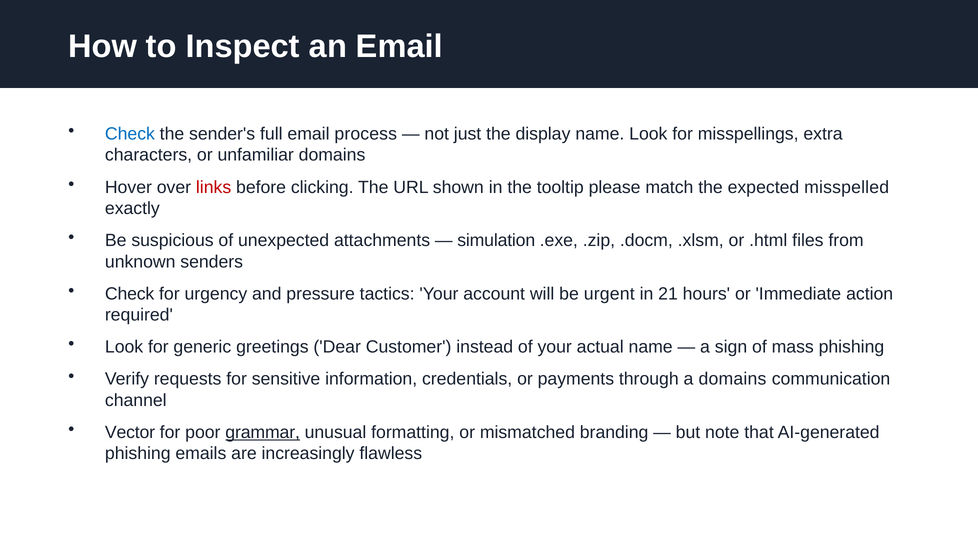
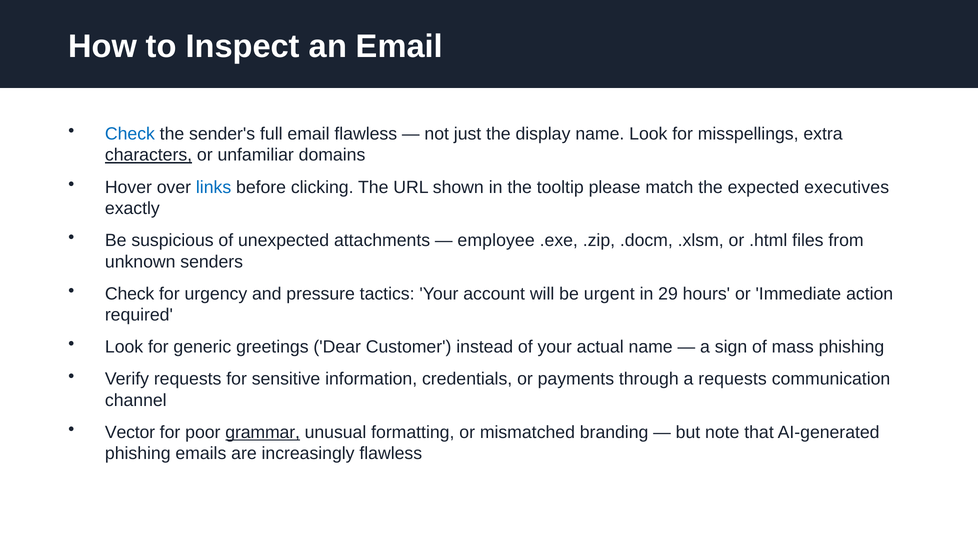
email process: process -> flawless
characters underline: none -> present
links colour: red -> blue
misspelled: misspelled -> executives
simulation: simulation -> employee
21: 21 -> 29
a domains: domains -> requests
